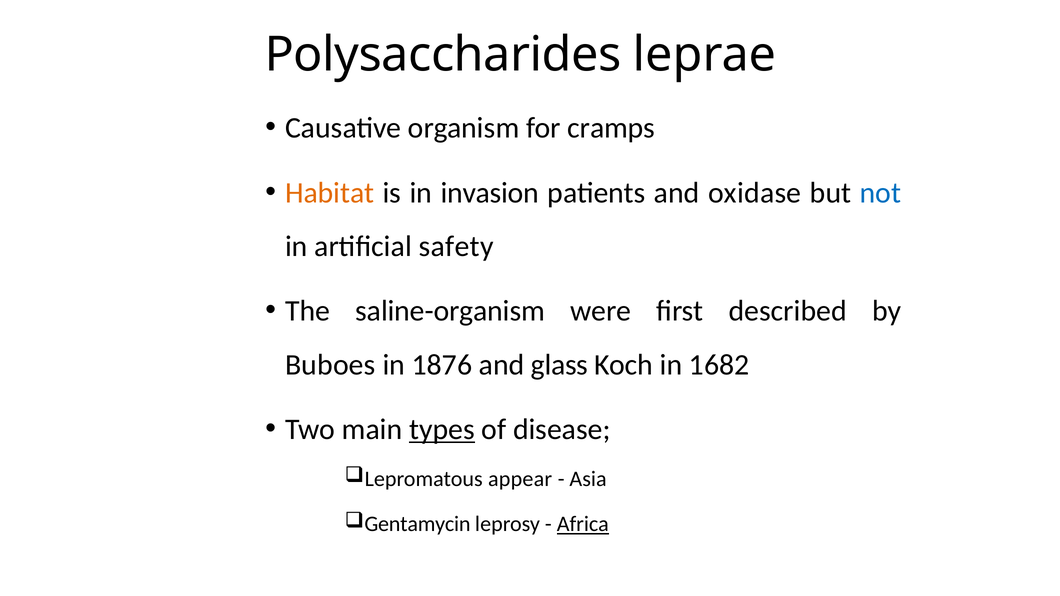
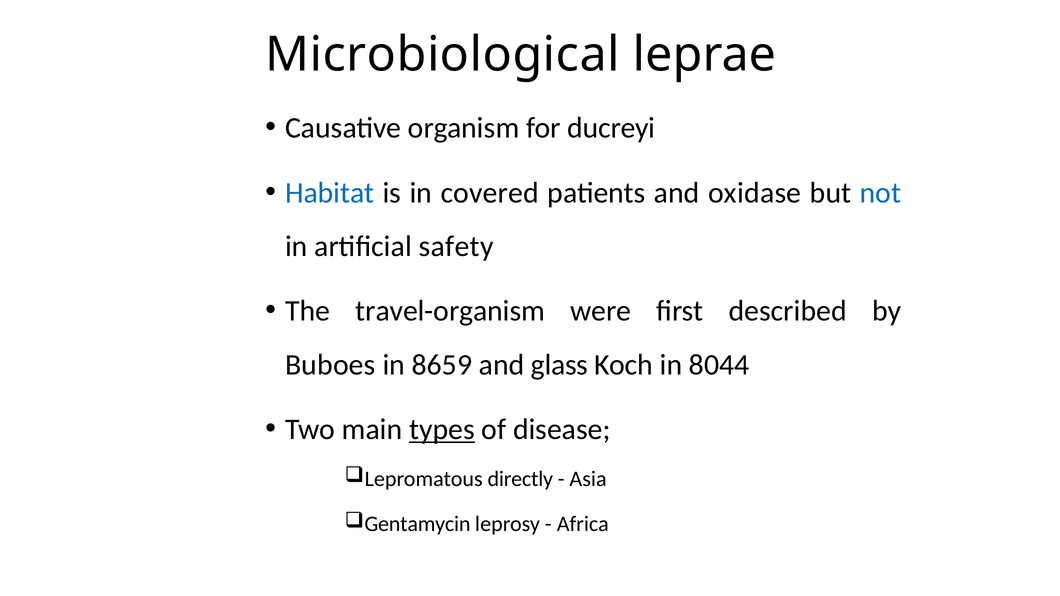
Polysaccharides: Polysaccharides -> Microbiological
cramps: cramps -> ducreyi
Habitat colour: orange -> blue
invasion: invasion -> covered
saline-organism: saline-organism -> travel-organism
1876: 1876 -> 8659
1682: 1682 -> 8044
appear: appear -> directly
Africa underline: present -> none
